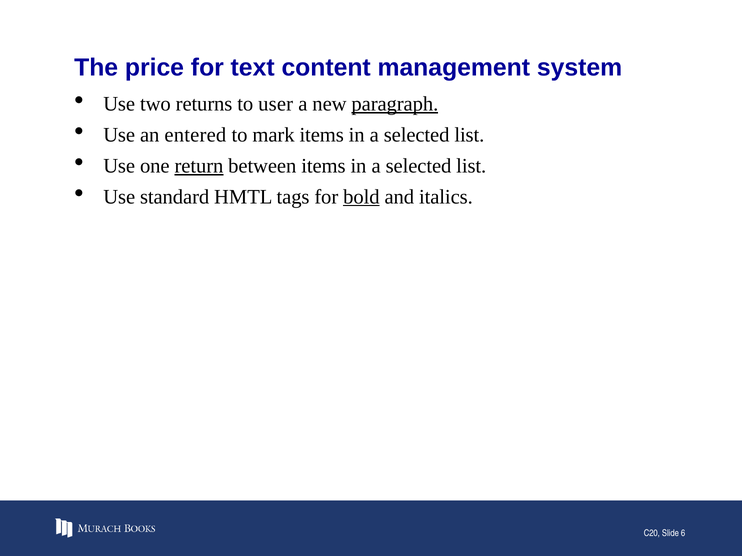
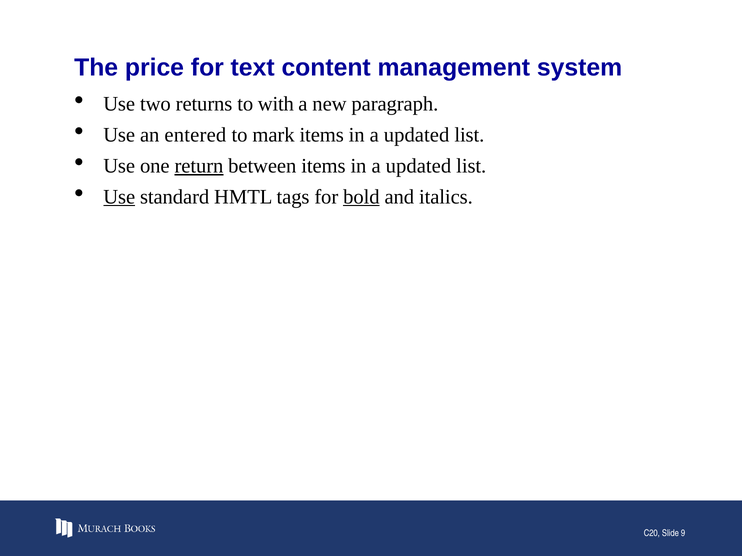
user: user -> with
paragraph underline: present -> none
selected at (417, 135): selected -> updated
selected at (419, 166): selected -> updated
Use at (119, 197) underline: none -> present
6: 6 -> 9
